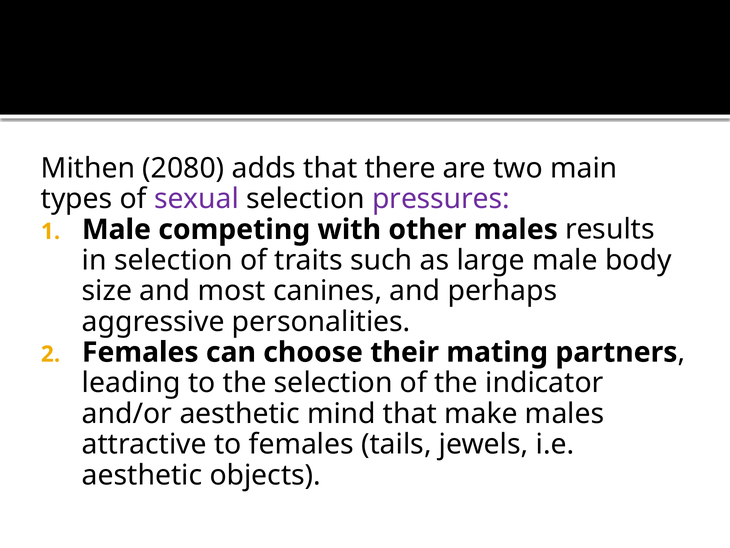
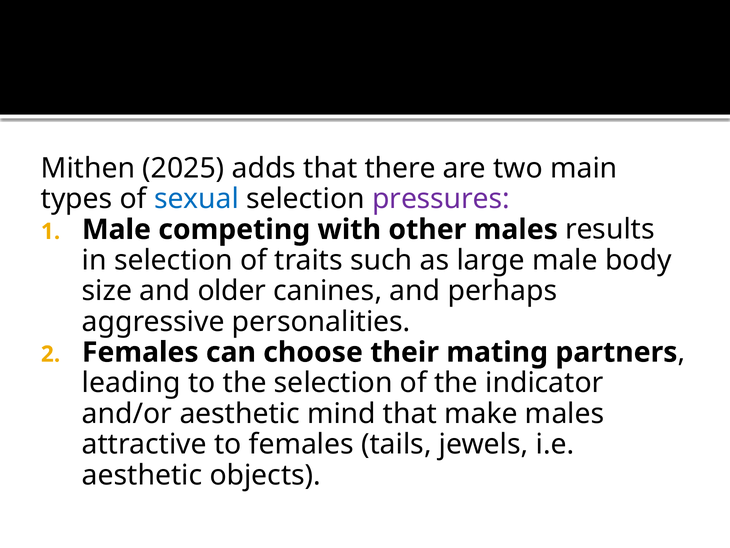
2080: 2080 -> 2025
sexual colour: purple -> blue
most: most -> older
